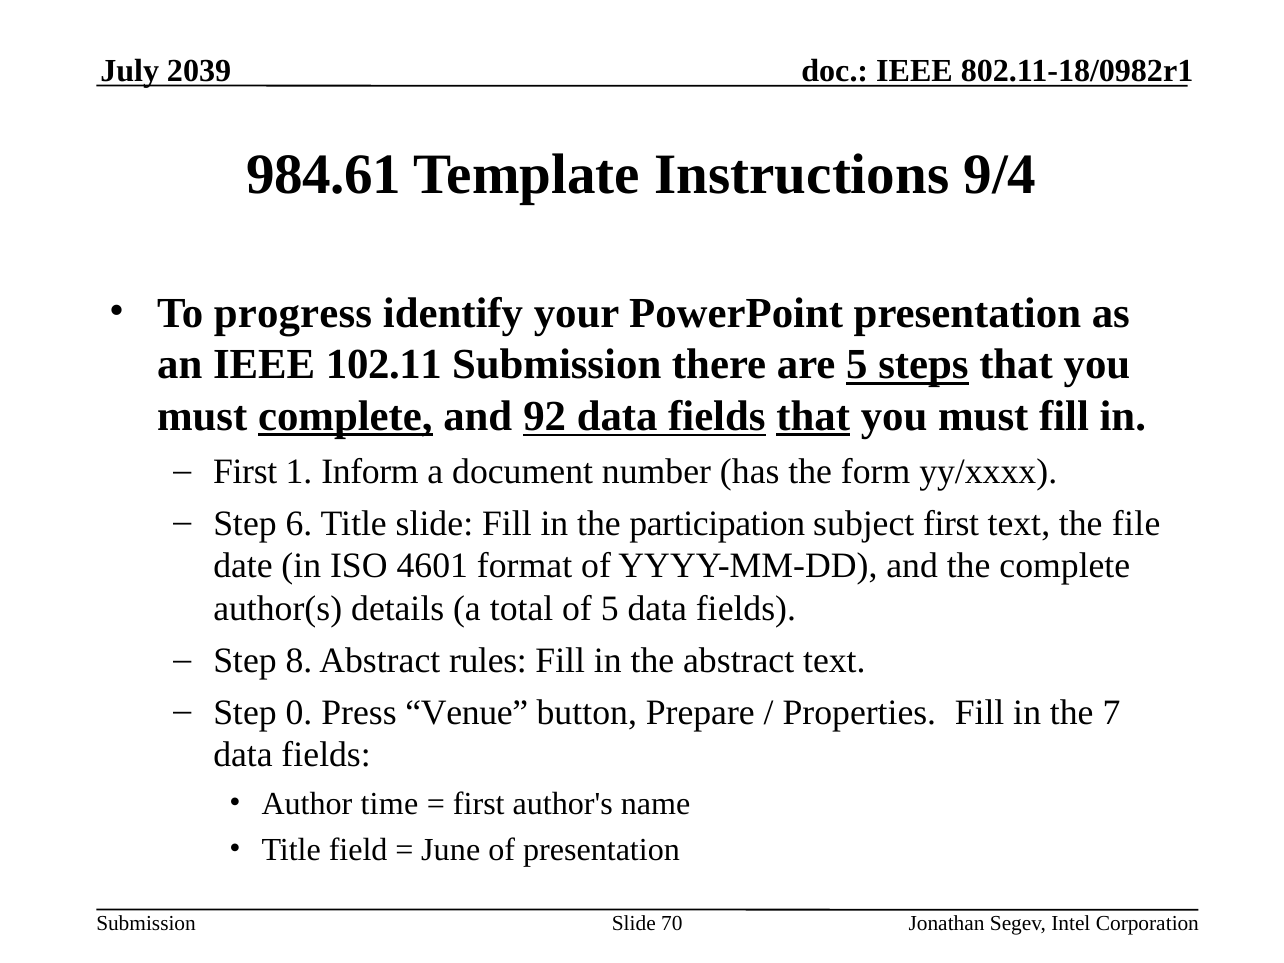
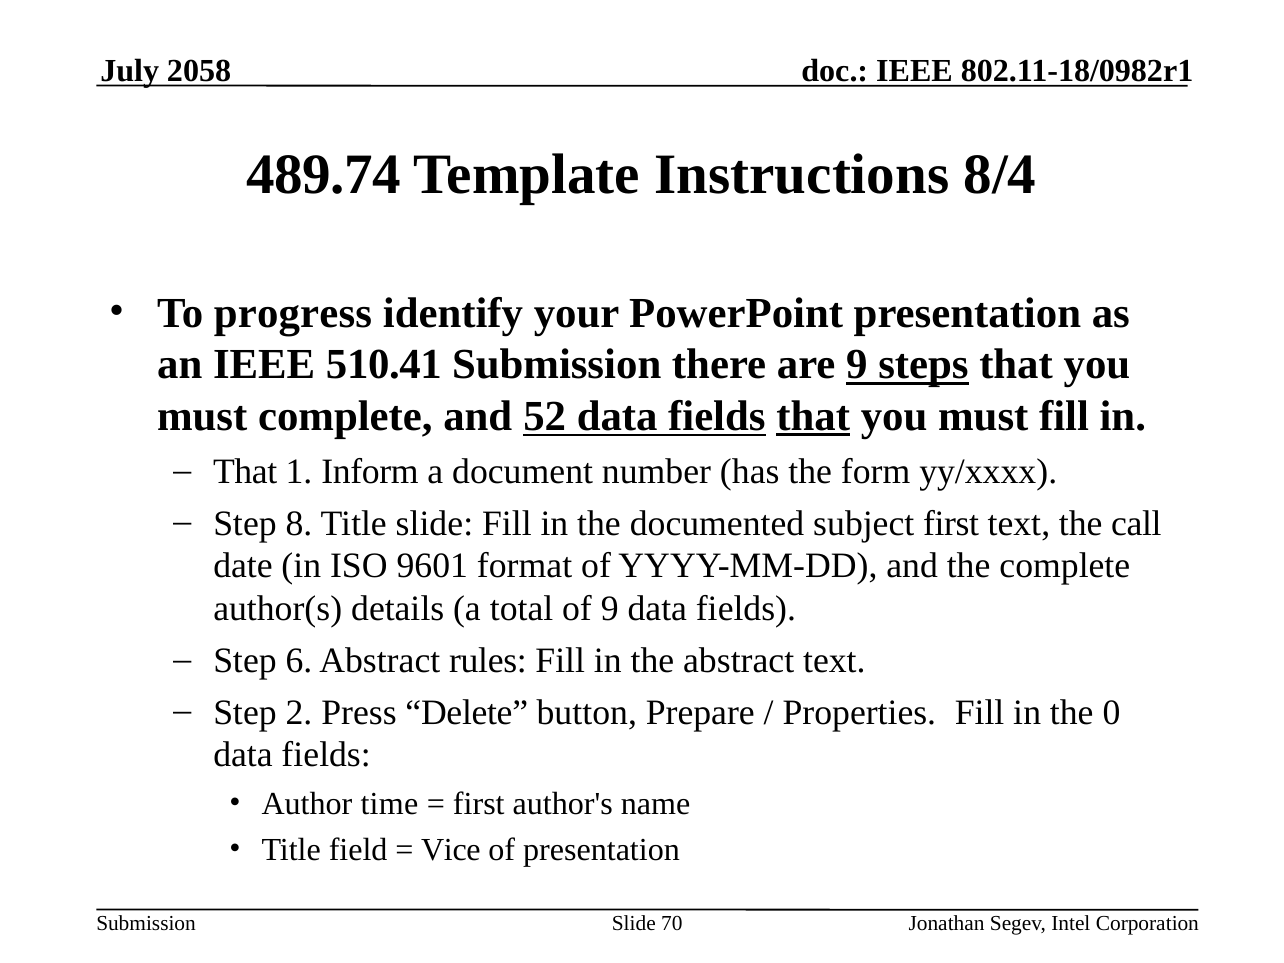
2039: 2039 -> 2058
984.61: 984.61 -> 489.74
9/4: 9/4 -> 8/4
102.11: 102.11 -> 510.41
are 5: 5 -> 9
complete at (345, 416) underline: present -> none
92: 92 -> 52
First at (245, 472): First -> That
6: 6 -> 8
participation: participation -> documented
file: file -> call
4601: 4601 -> 9601
of 5: 5 -> 9
8: 8 -> 6
0: 0 -> 2
Venue: Venue -> Delete
7: 7 -> 0
June: June -> Vice
